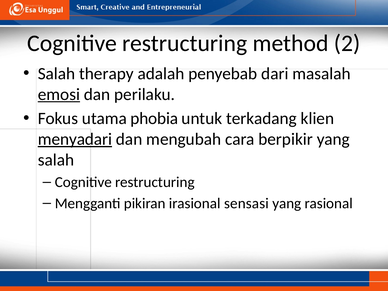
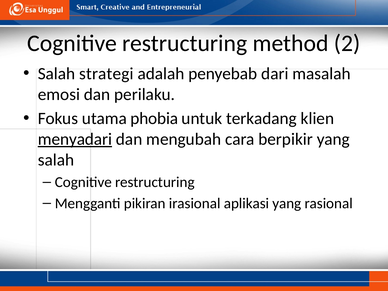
therapy: therapy -> strategi
emosi underline: present -> none
sensasi: sensasi -> aplikasi
